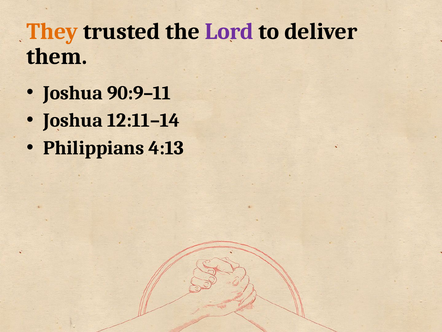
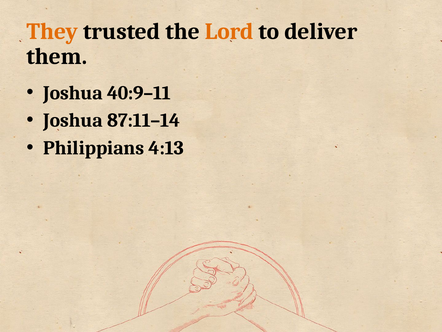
Lord colour: purple -> orange
90:9–11: 90:9–11 -> 40:9–11
12:11–14: 12:11–14 -> 87:11–14
